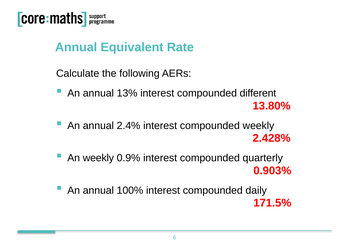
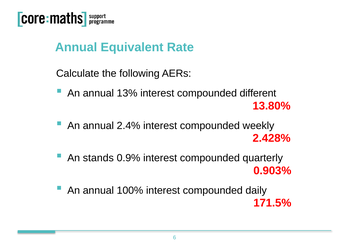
An weekly: weekly -> stands
